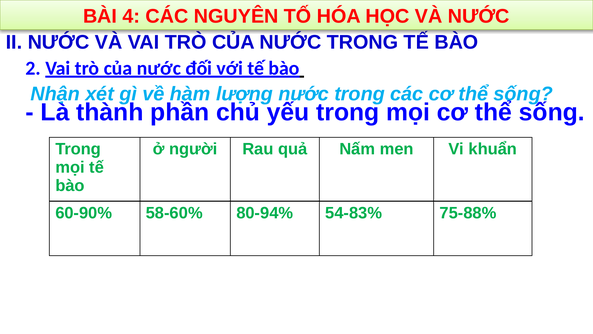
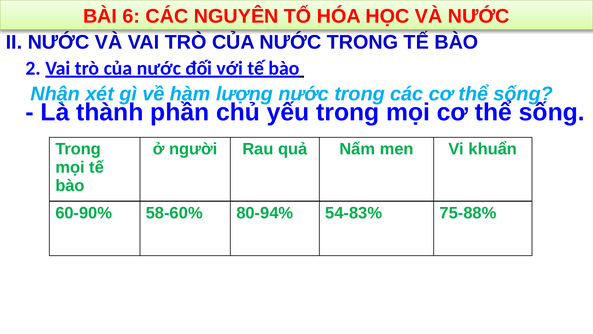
4: 4 -> 6
